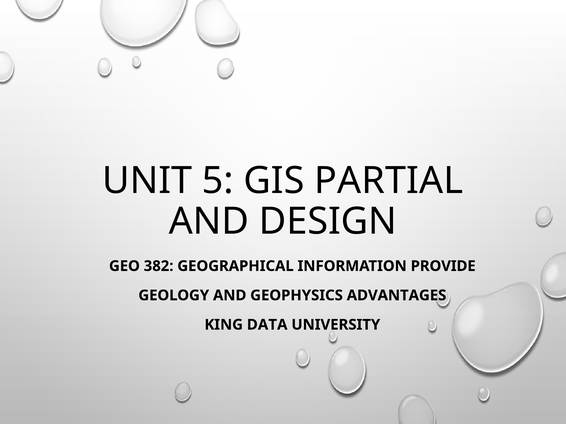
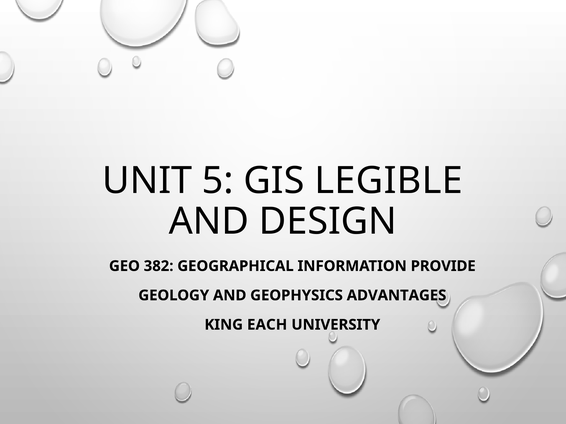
PARTIAL: PARTIAL -> LEGIBLE
DATA: DATA -> EACH
